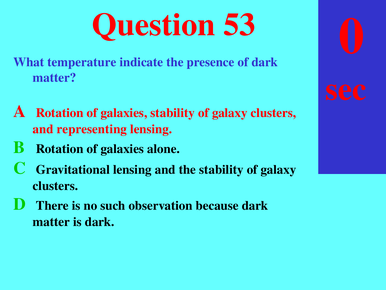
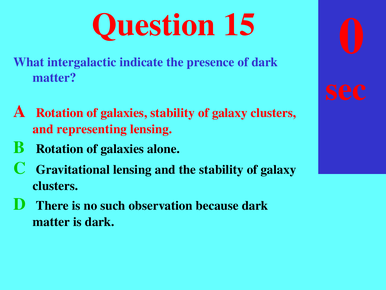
Question 53: 53 -> 15
temperature: temperature -> intergalactic
